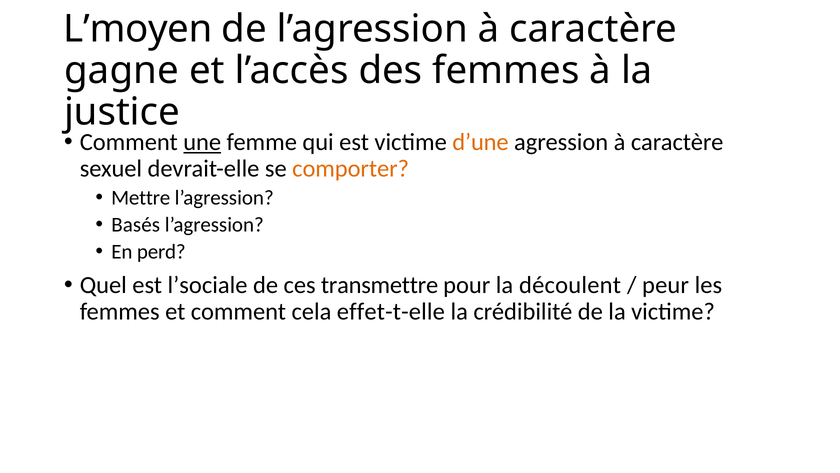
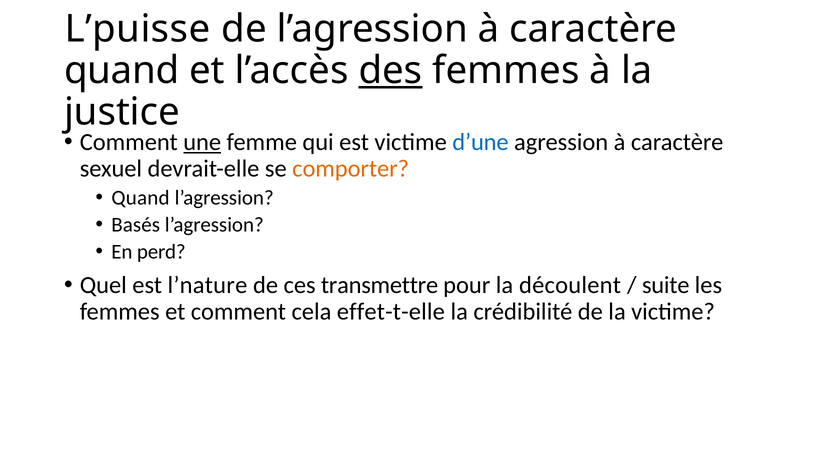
L’moyen: L’moyen -> L’puisse
gagne at (122, 71): gagne -> quand
des underline: none -> present
d’une colour: orange -> blue
Mettre at (141, 197): Mettre -> Quand
l’sociale: l’sociale -> l’nature
peur: peur -> suite
